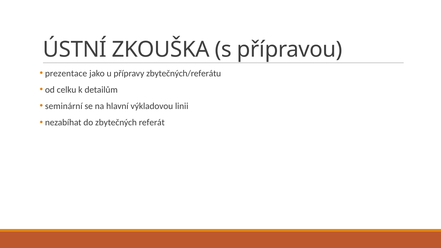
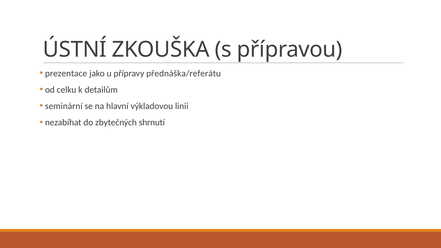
zbytečných/referátu: zbytečných/referátu -> přednáška/referátu
referát: referát -> shrnutí
